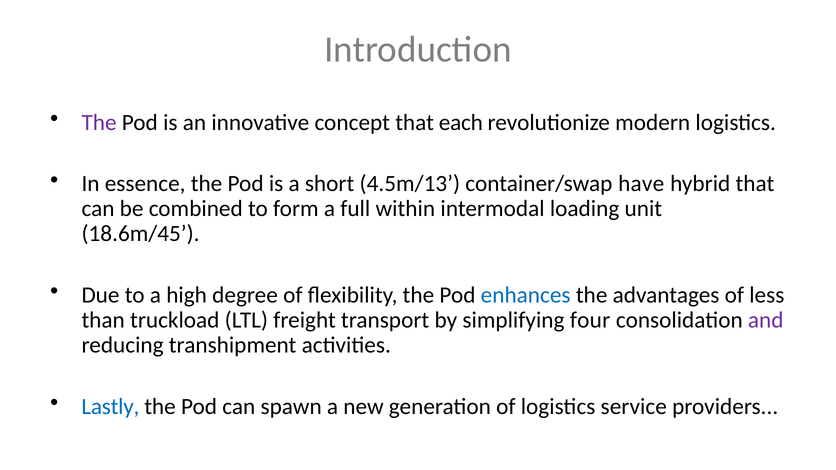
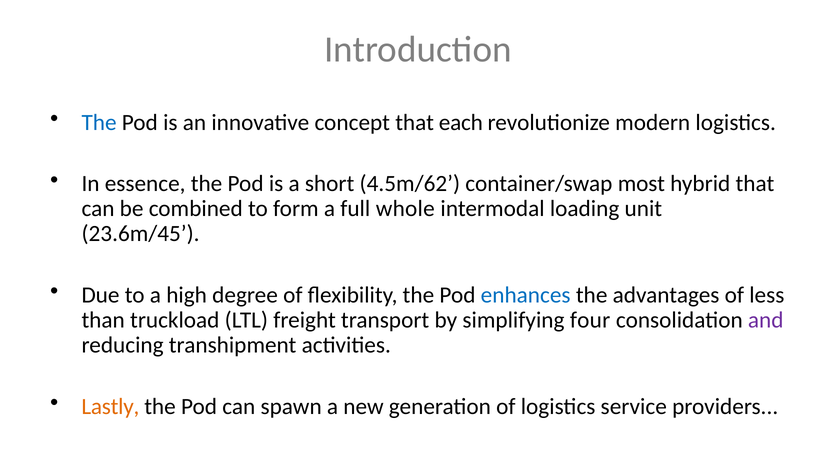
The at (99, 123) colour: purple -> blue
4.5m/13: 4.5m/13 -> 4.5m/62
have: have -> most
within: within -> whole
18.6m/45: 18.6m/45 -> 23.6m/45
Lastly colour: blue -> orange
